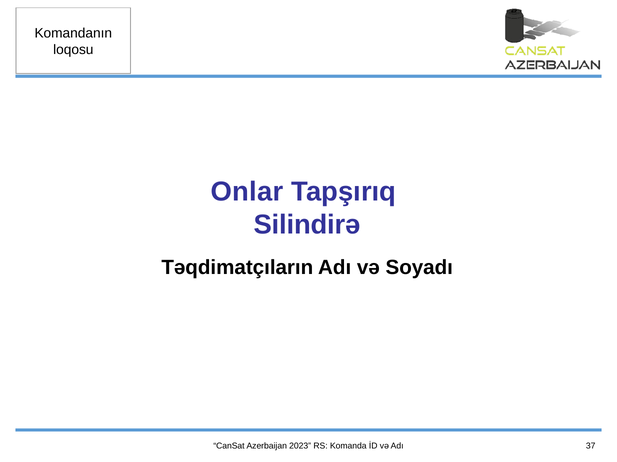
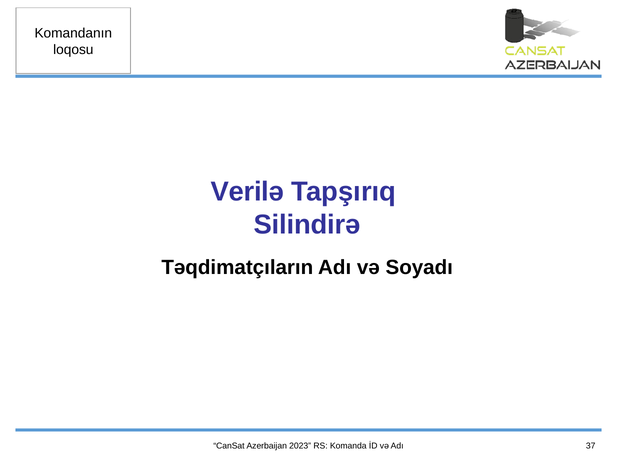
Onlar: Onlar -> Verilə
